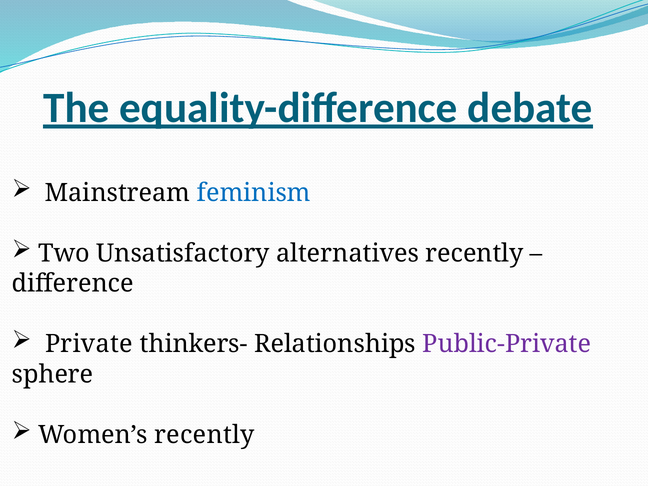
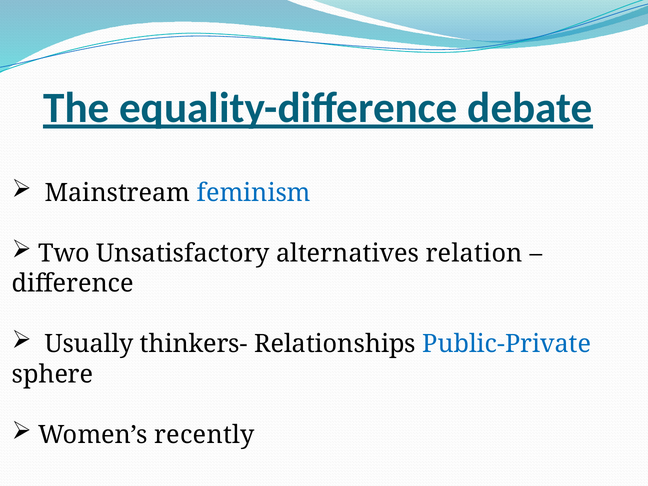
alternatives recently: recently -> relation
Private: Private -> Usually
Public-Private colour: purple -> blue
